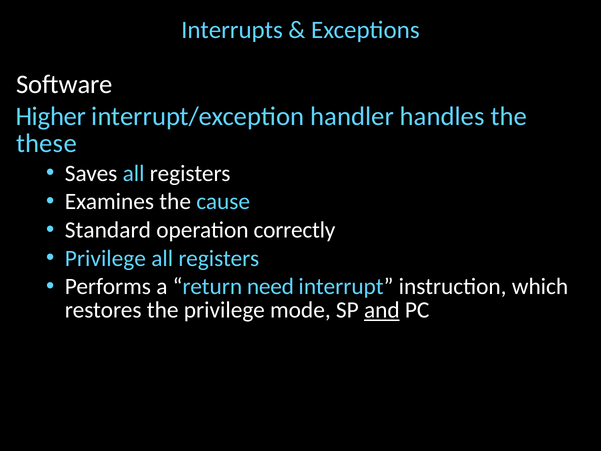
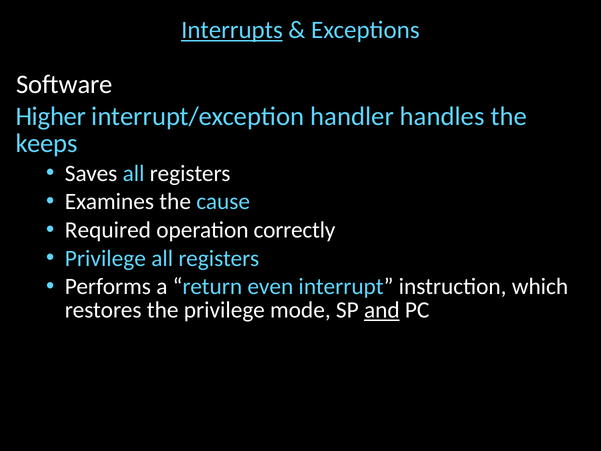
Interrupts underline: none -> present
these: these -> keeps
Standard: Standard -> Required
need: need -> even
